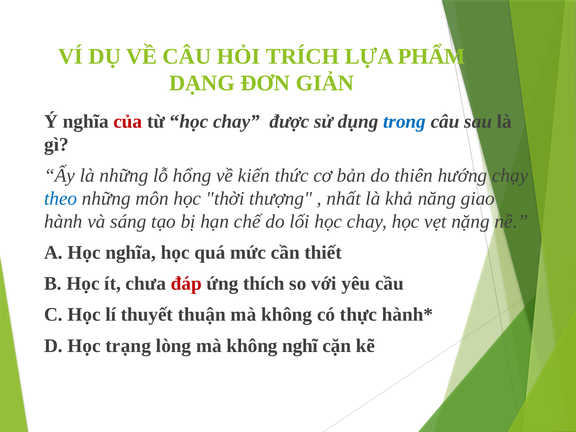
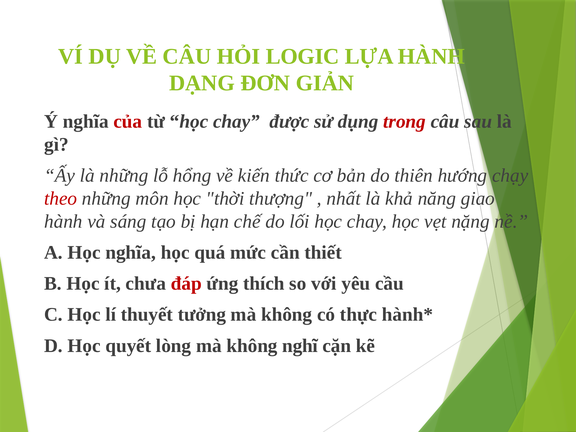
TRÍCH: TRÍCH -> LOGIC
LỰA PHẨM: PHẨM -> HÀNH
trong colour: blue -> red
theo colour: blue -> red
thuận: thuận -> tưởng
trạng: trạng -> quyết
